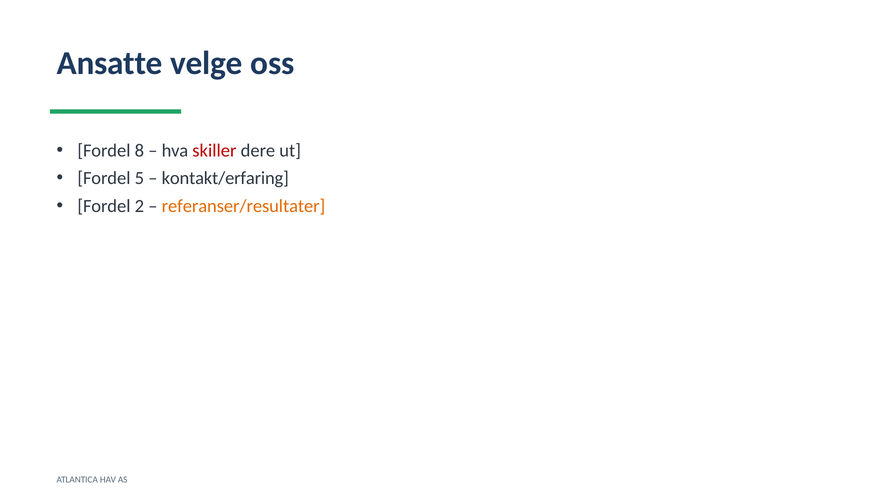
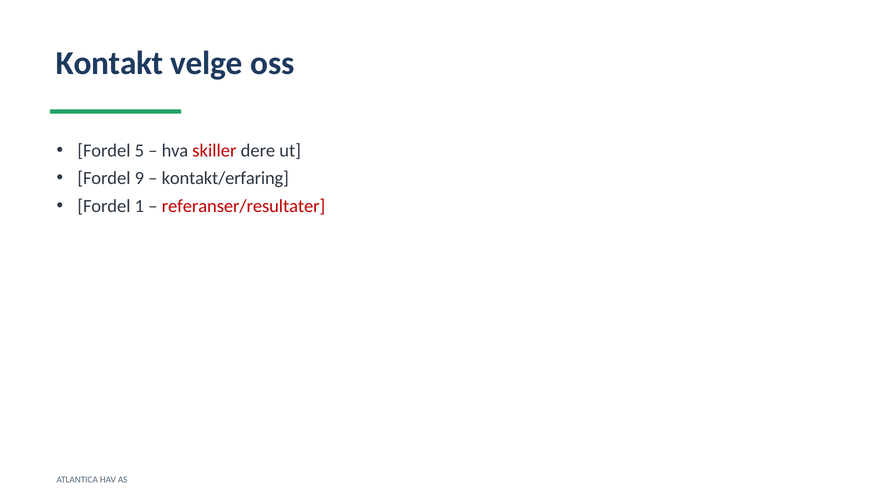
Ansatte: Ansatte -> Kontakt
8: 8 -> 5
5: 5 -> 9
2: 2 -> 1
referanser/resultater colour: orange -> red
